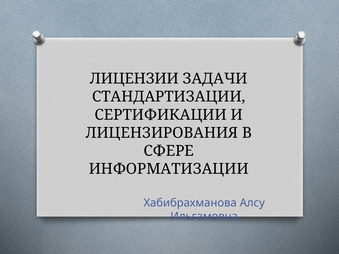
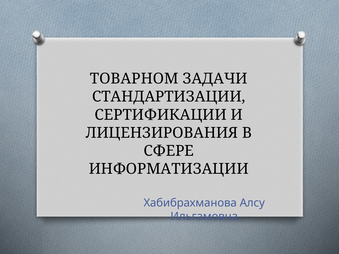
ЛИЦЕНЗИИ: ЛИЦЕНЗИИ -> ТОВАРНОМ
